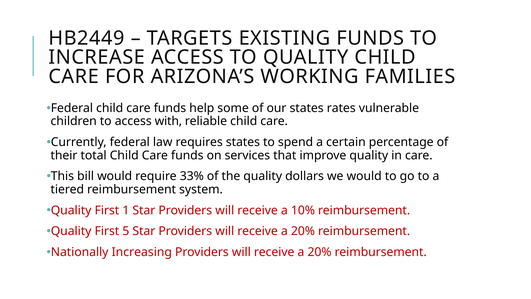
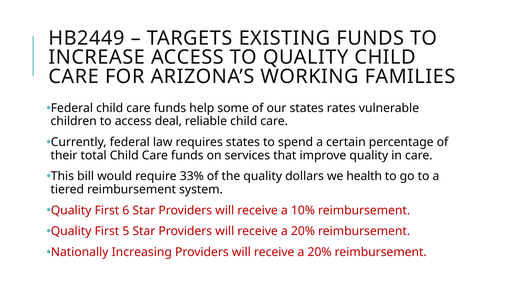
with: with -> deal
we would: would -> health
1: 1 -> 6
